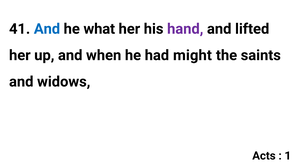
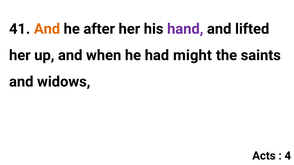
And at (47, 29) colour: blue -> orange
what: what -> after
1: 1 -> 4
